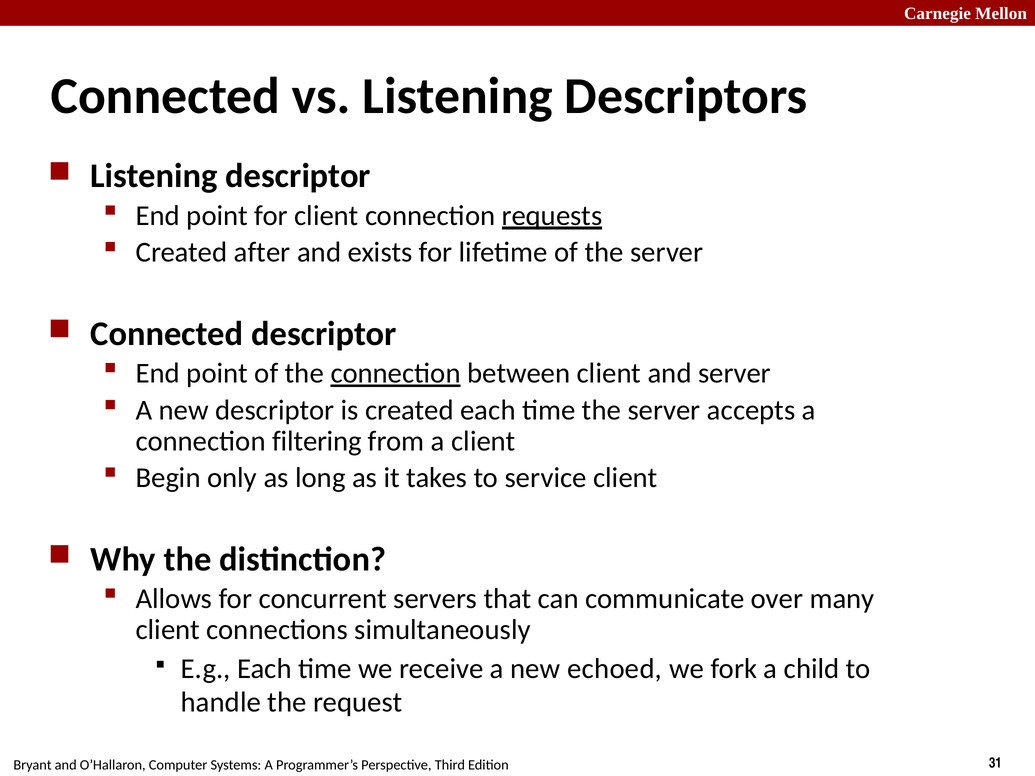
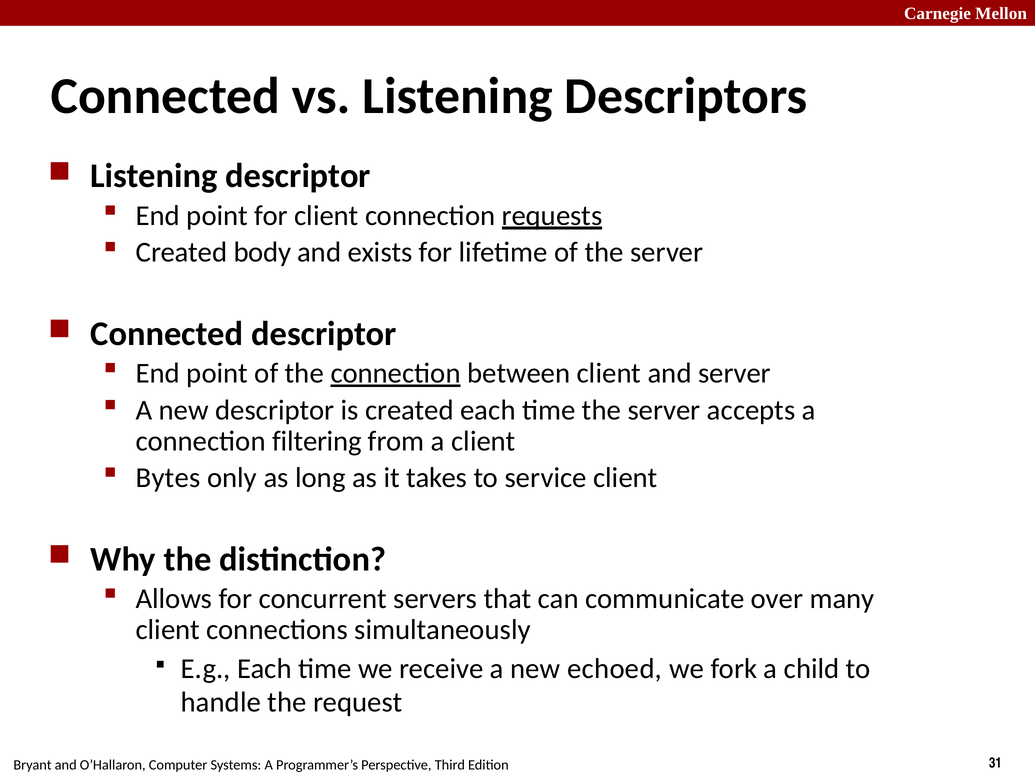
after: after -> body
Begin: Begin -> Bytes
